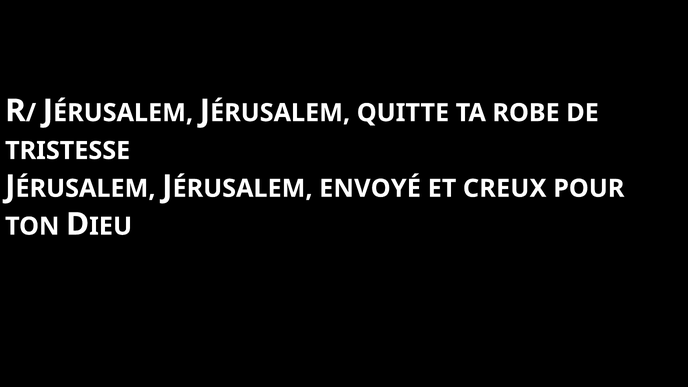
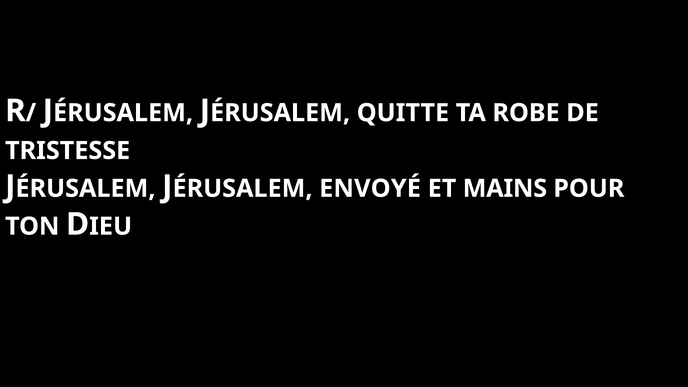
CREUX: CREUX -> MAINS
